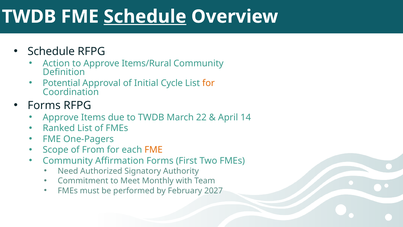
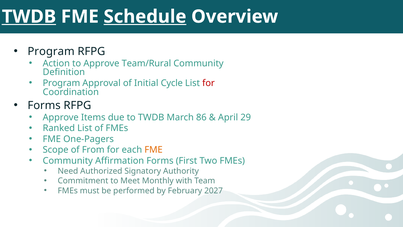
TWDB at (29, 17) underline: none -> present
Schedule at (51, 51): Schedule -> Program
Items/Rural: Items/Rural -> Team/Rural
Potential at (61, 83): Potential -> Program
for at (209, 83) colour: orange -> red
22: 22 -> 86
14: 14 -> 29
